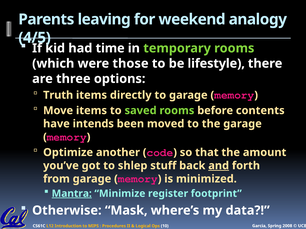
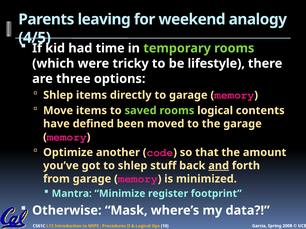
those: those -> tricky
Truth at (58, 95): Truth -> Shlep
rooms before: before -> logical
intends: intends -> defined
Mantra underline: present -> none
